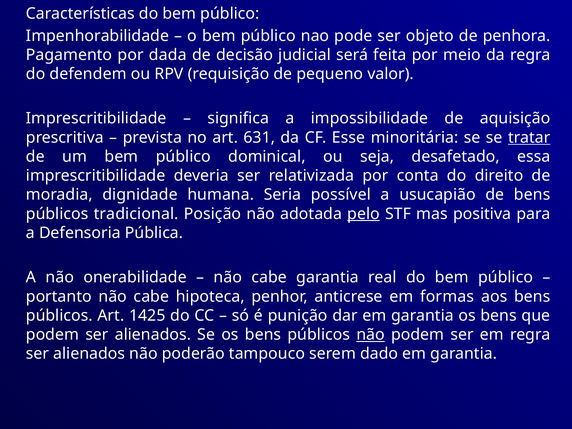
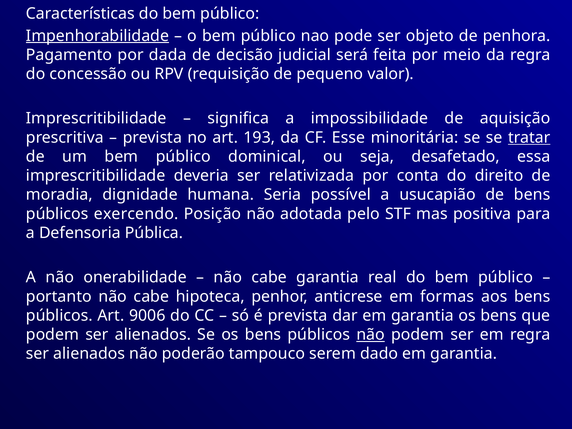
Impenhorabilidade underline: none -> present
defendem: defendem -> concessão
631: 631 -> 193
tradicional: tradicional -> exercendo
pelo underline: present -> none
1425: 1425 -> 9006
é punição: punição -> prevista
